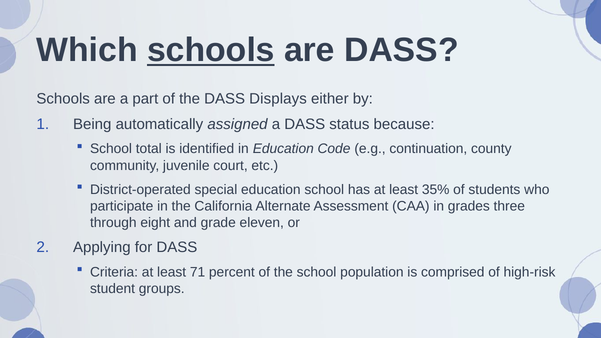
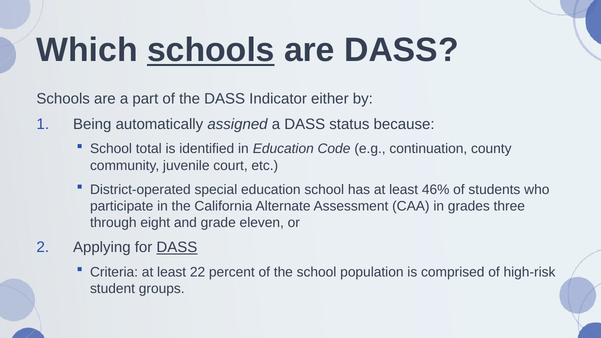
Displays: Displays -> Indicator
35%: 35% -> 46%
DASS at (177, 247) underline: none -> present
71: 71 -> 22
